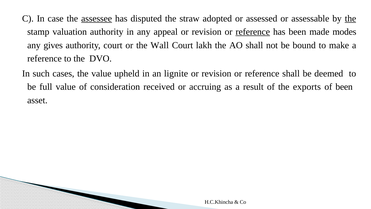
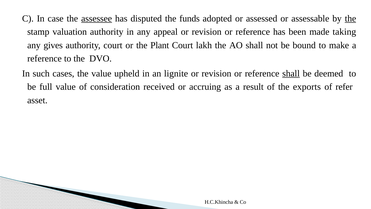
straw: straw -> funds
reference at (253, 32) underline: present -> none
modes: modes -> taking
Wall: Wall -> Plant
shall at (291, 73) underline: none -> present
of been: been -> refer
